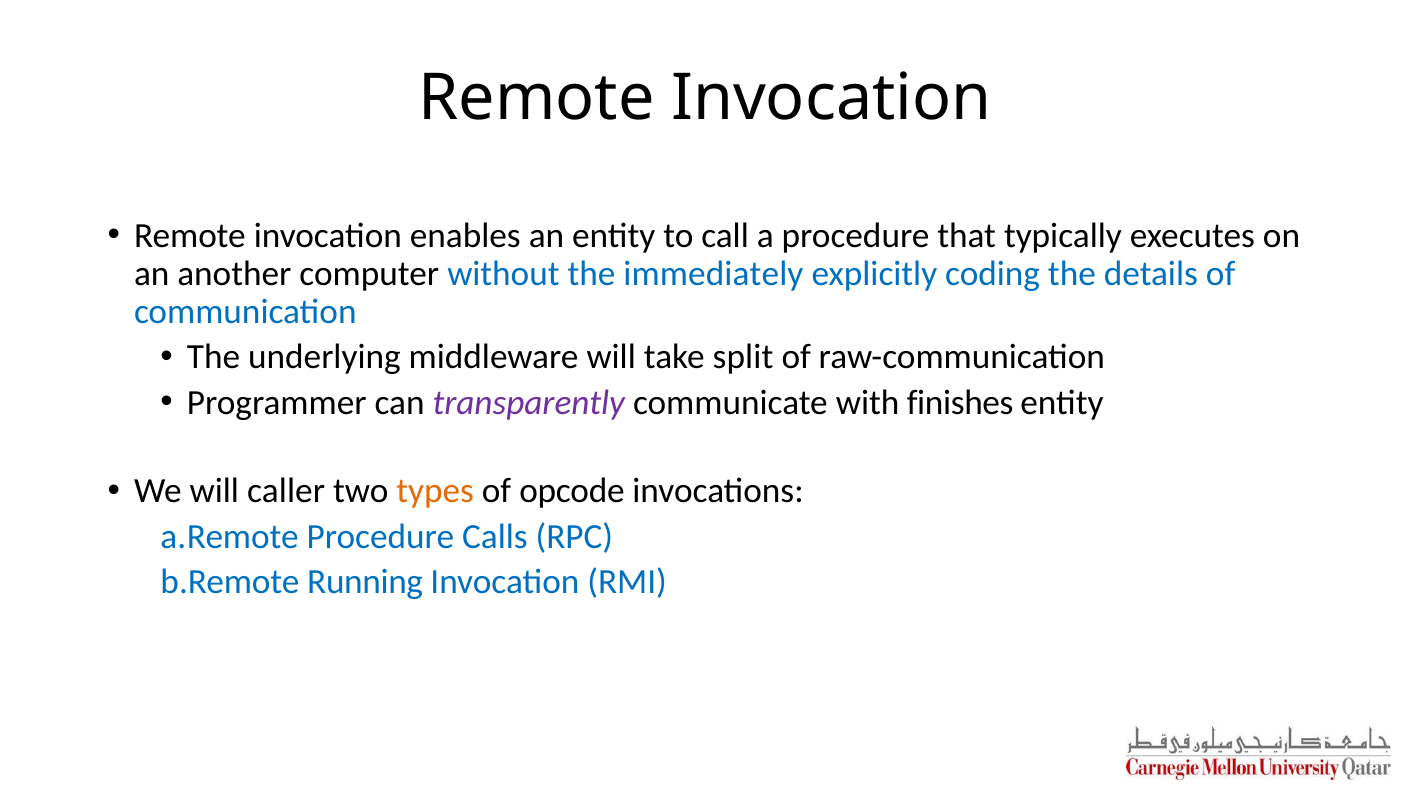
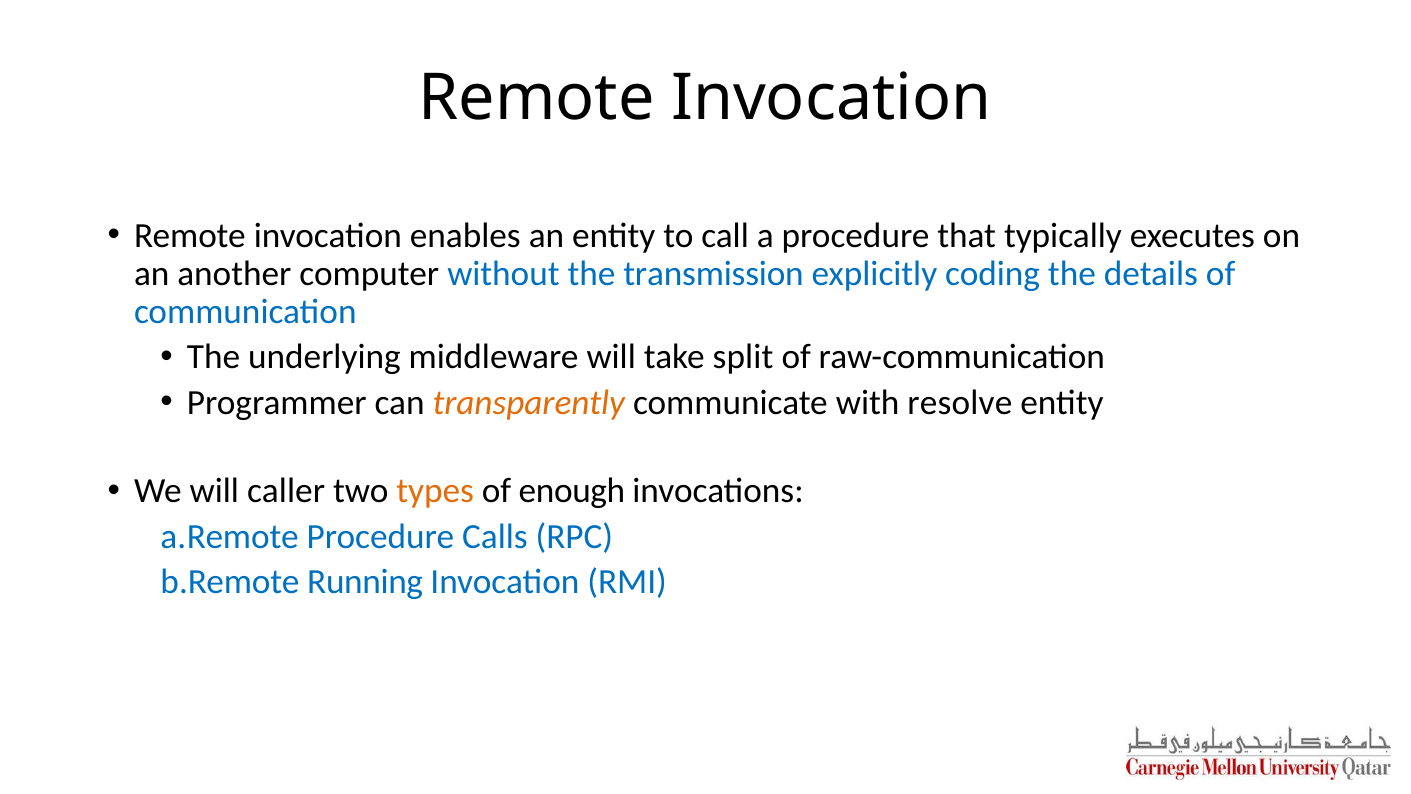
immediately: immediately -> transmission
transparently colour: purple -> orange
finishes: finishes -> resolve
opcode: opcode -> enough
